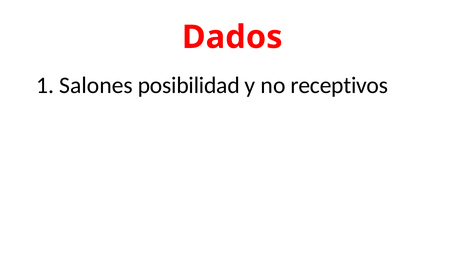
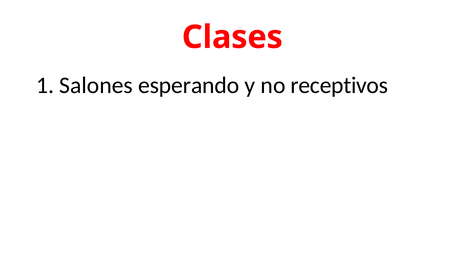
Dados: Dados -> Clases
posibilidad: posibilidad -> esperando
